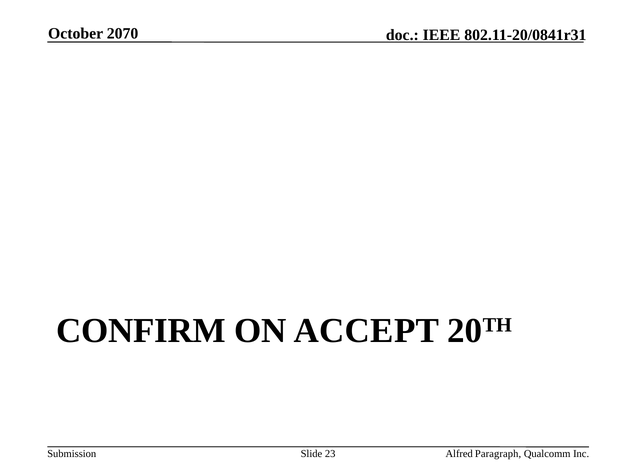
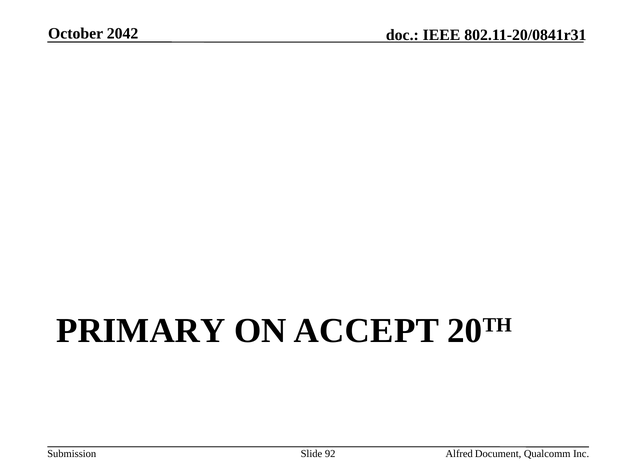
2070: 2070 -> 2042
CONFIRM: CONFIRM -> PRIMARY
23: 23 -> 92
Paragraph: Paragraph -> Document
